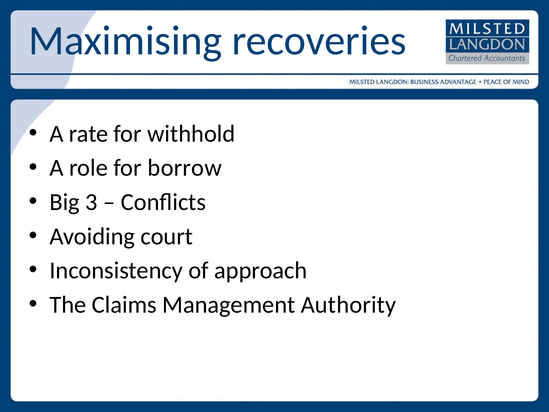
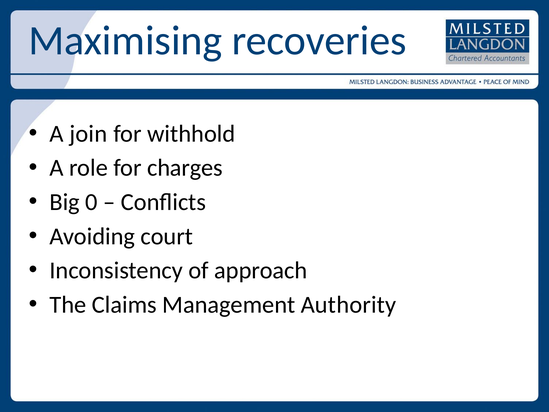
rate: rate -> join
borrow: borrow -> charges
3: 3 -> 0
